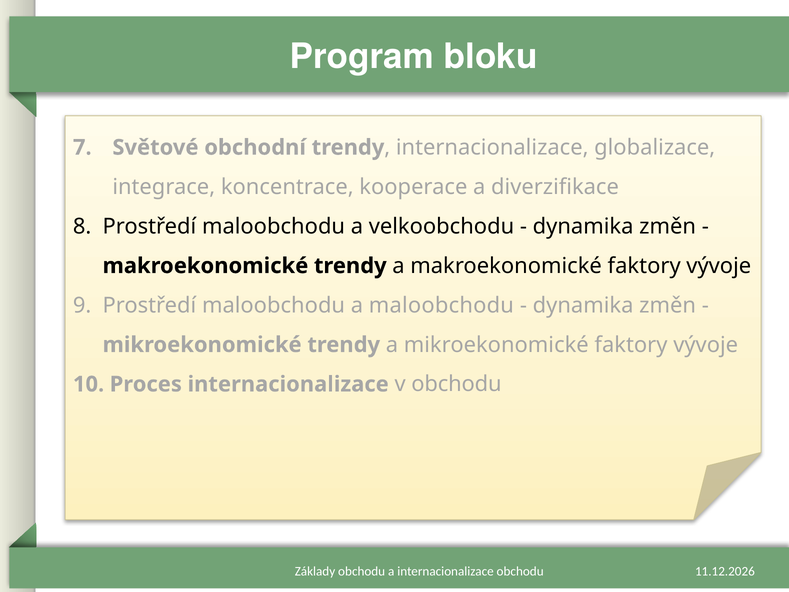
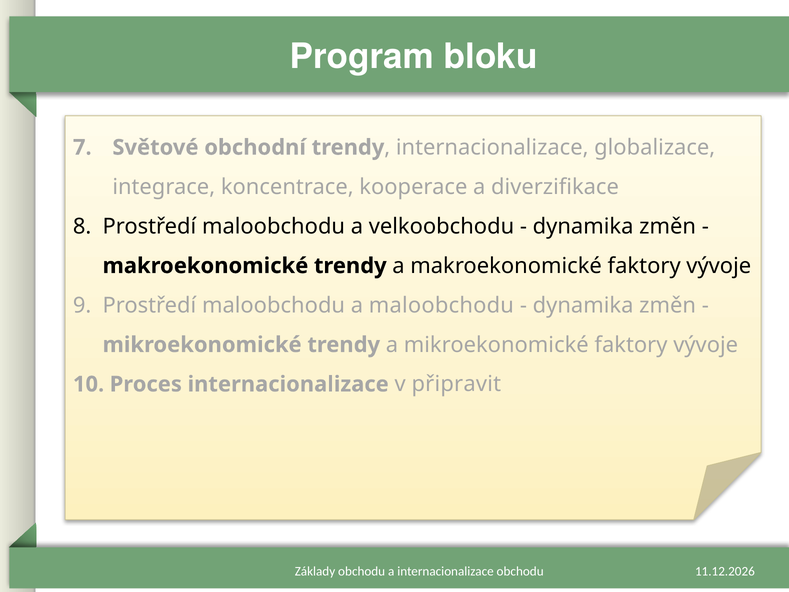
v obchodu: obchodu -> připravit
